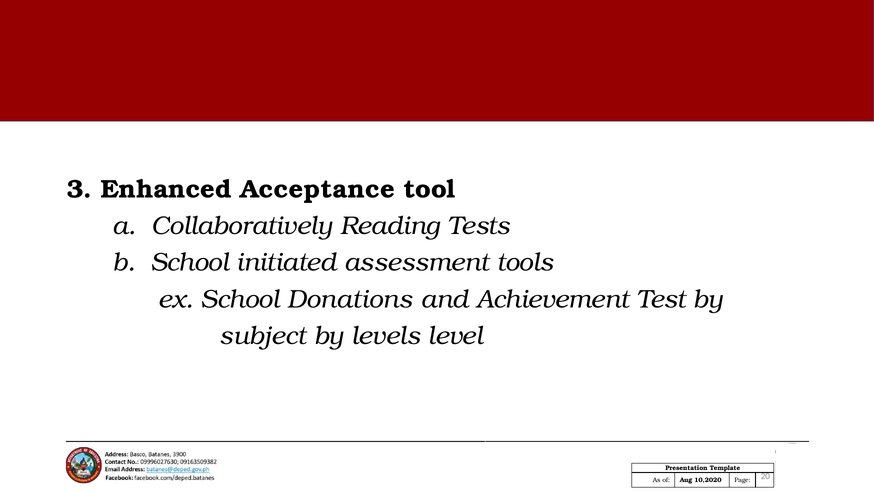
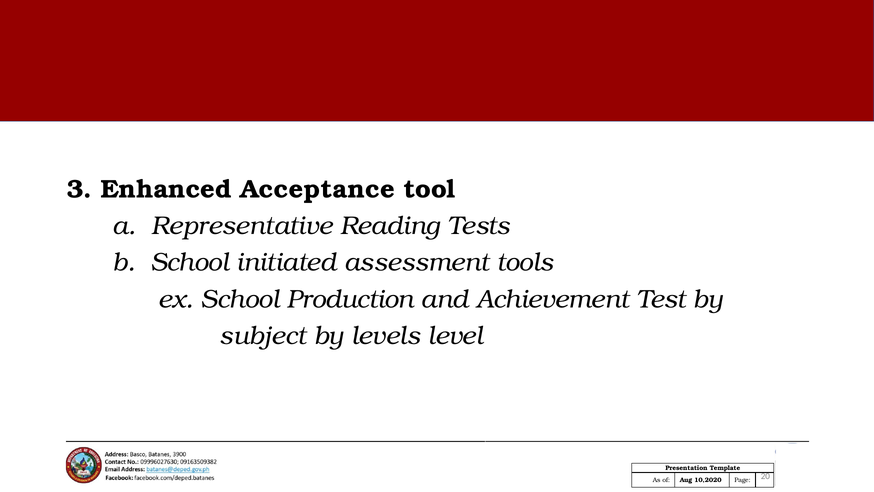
Collaboratively: Collaboratively -> Representative
Donations: Donations -> Production
